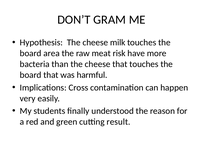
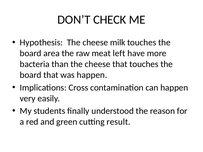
GRAM: GRAM -> CHECK
risk: risk -> left
was harmful: harmful -> happen
